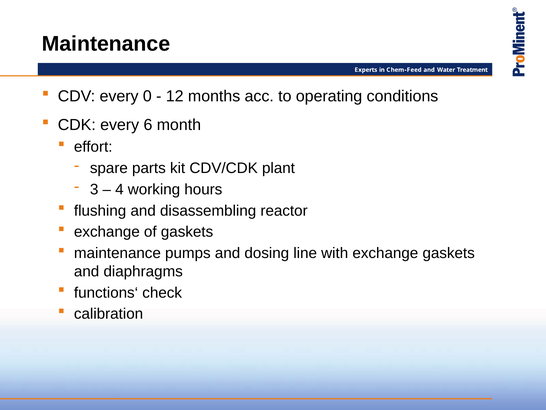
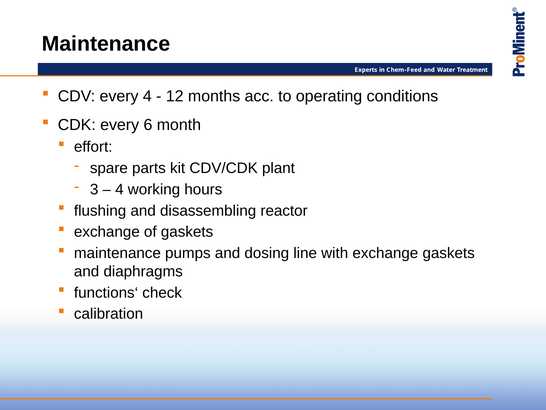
every 0: 0 -> 4
